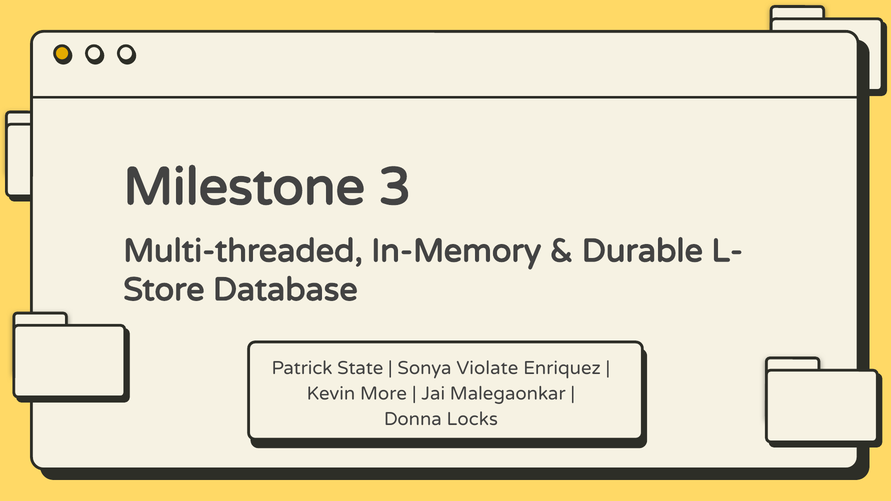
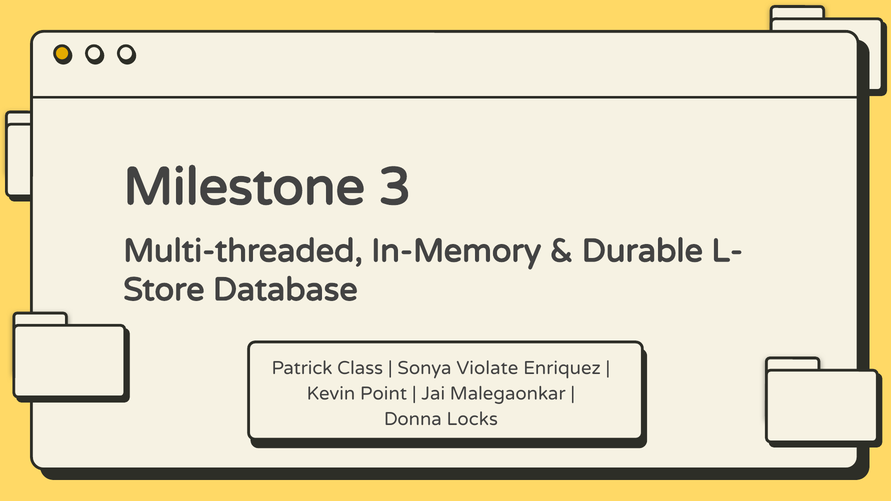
State: State -> Class
More: More -> Point
